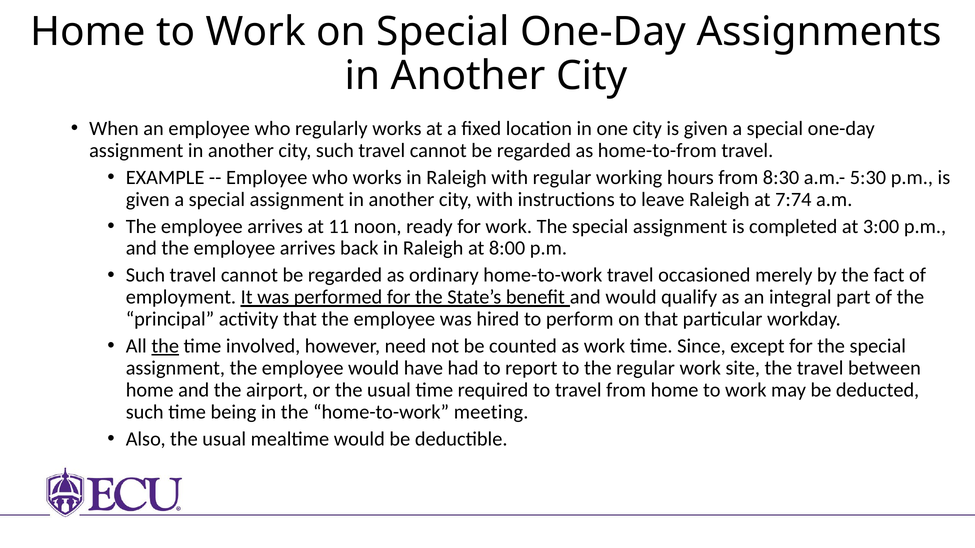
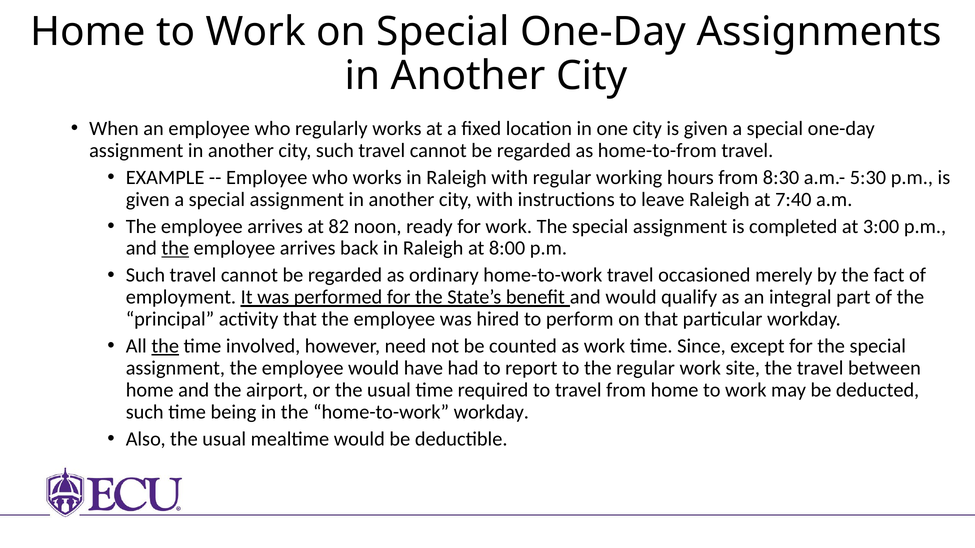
7:74: 7:74 -> 7:40
11: 11 -> 82
the at (175, 248) underline: none -> present
home-to-work meeting: meeting -> workday
